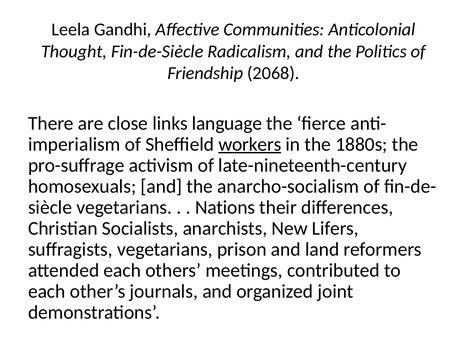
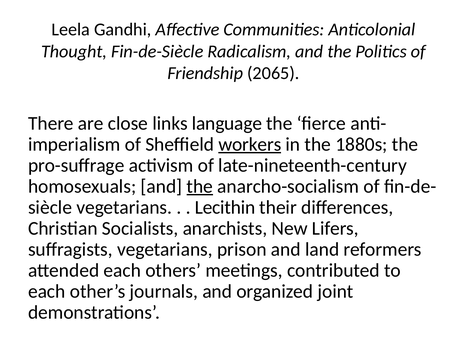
2068: 2068 -> 2065
the at (200, 187) underline: none -> present
Nations: Nations -> Lecithin
